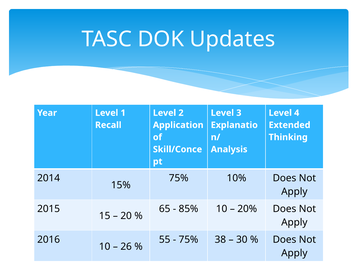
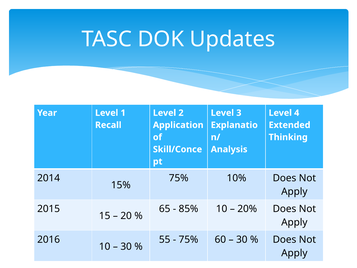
38: 38 -> 60
26 at (126, 246): 26 -> 30
